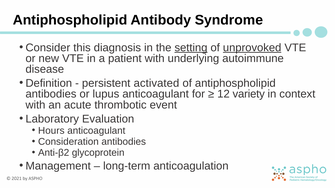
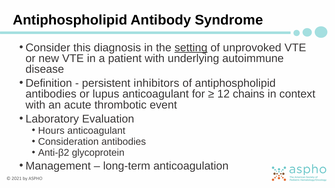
unprovoked underline: present -> none
activated: activated -> inhibitors
variety: variety -> chains
